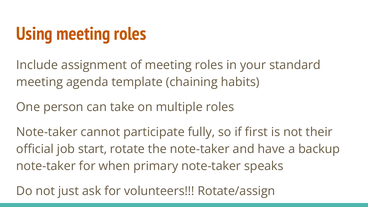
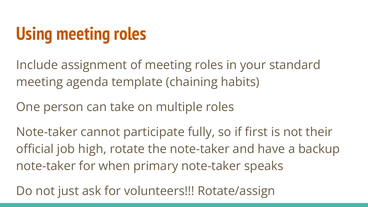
start: start -> high
